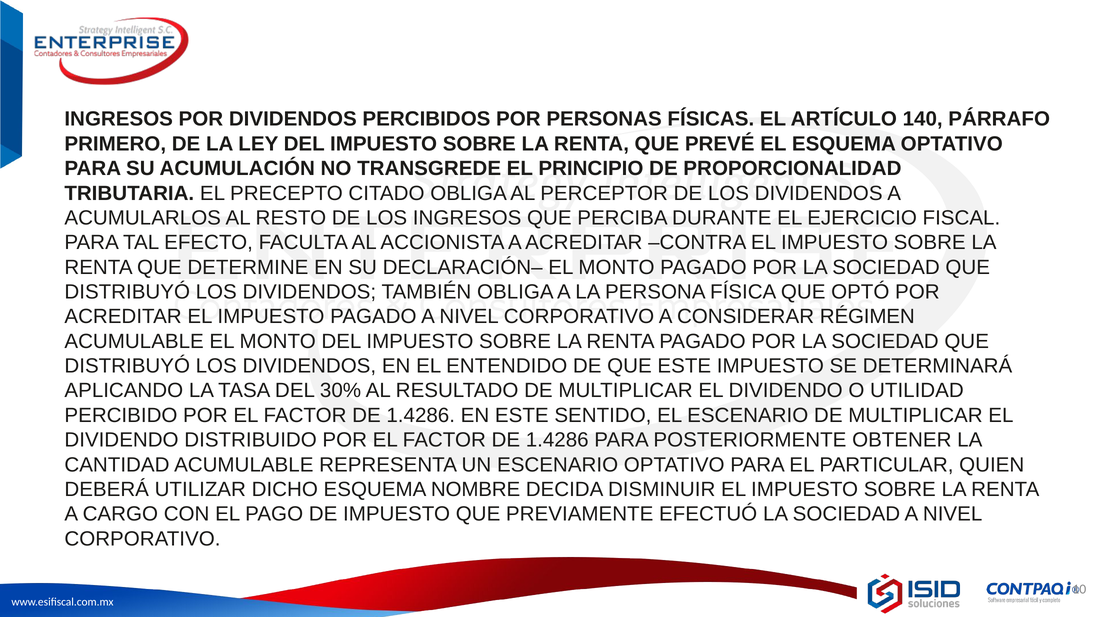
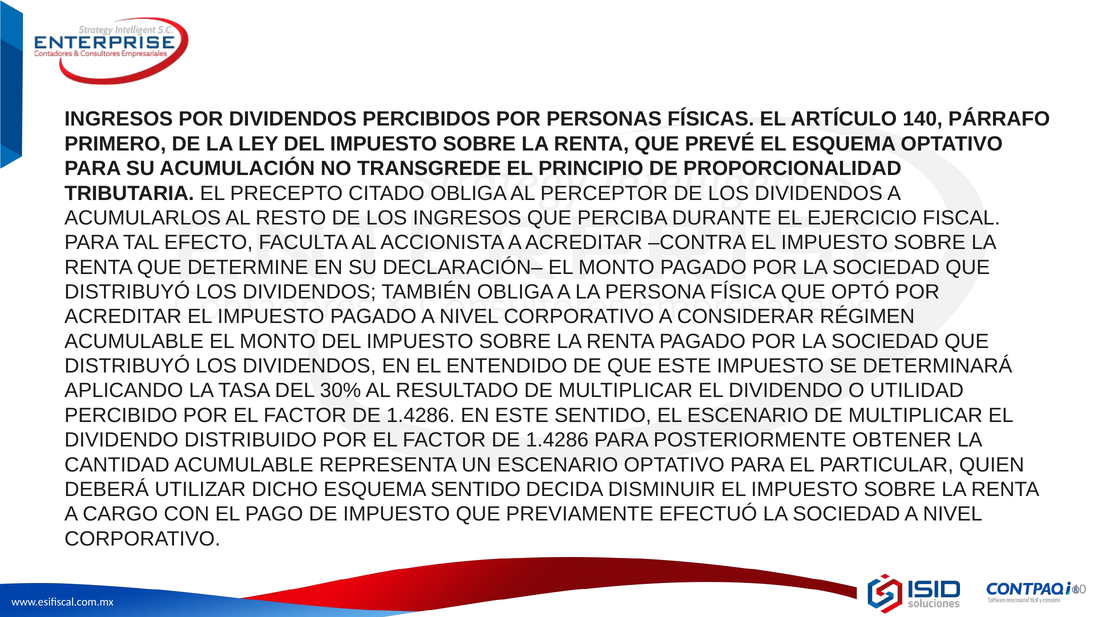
ESQUEMA NOMBRE: NOMBRE -> SENTIDO
